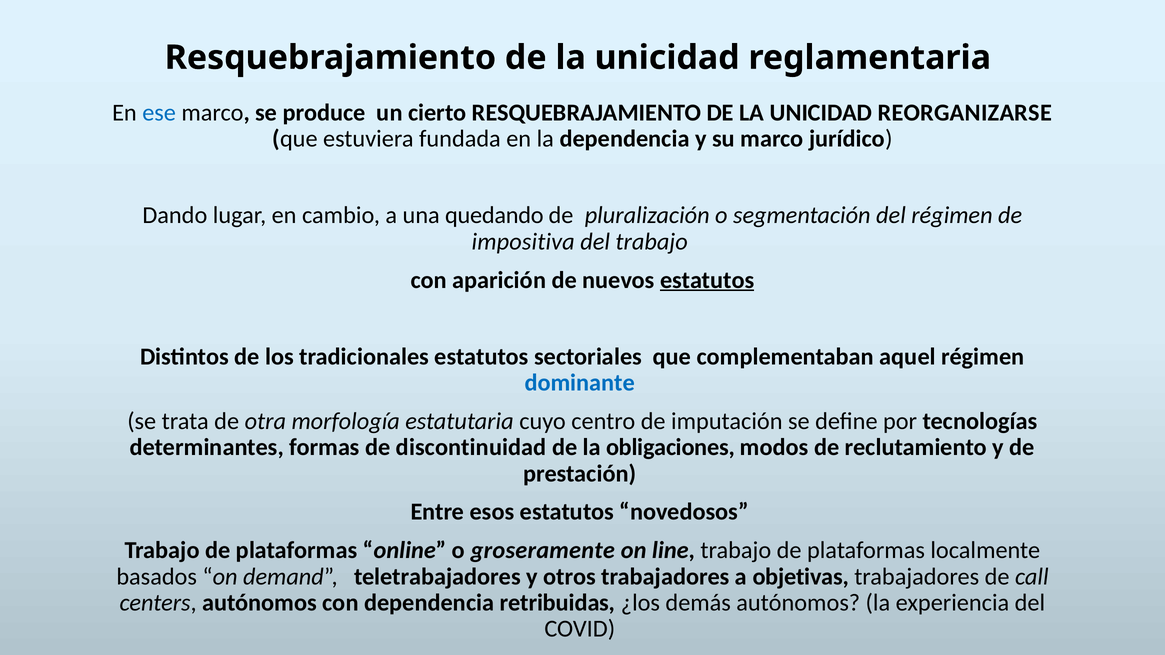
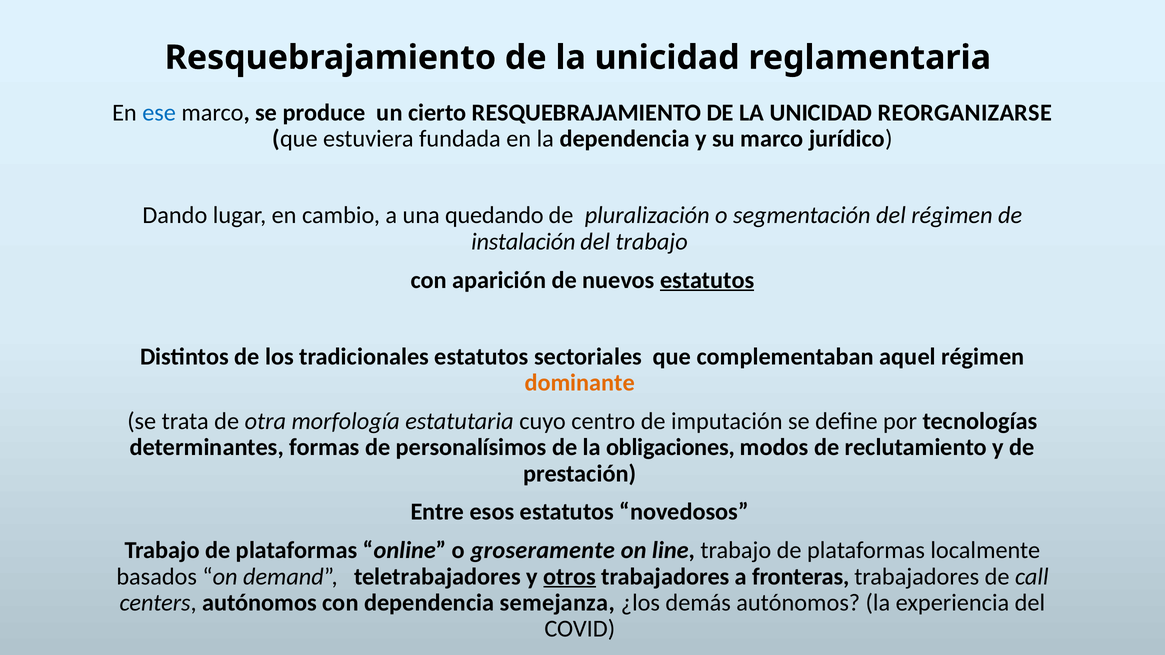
impositiva: impositiva -> instalación
dominante colour: blue -> orange
discontinuidad: discontinuidad -> personalísimos
otros underline: none -> present
objetivas: objetivas -> fronteras
retribuidas: retribuidas -> semejanza
